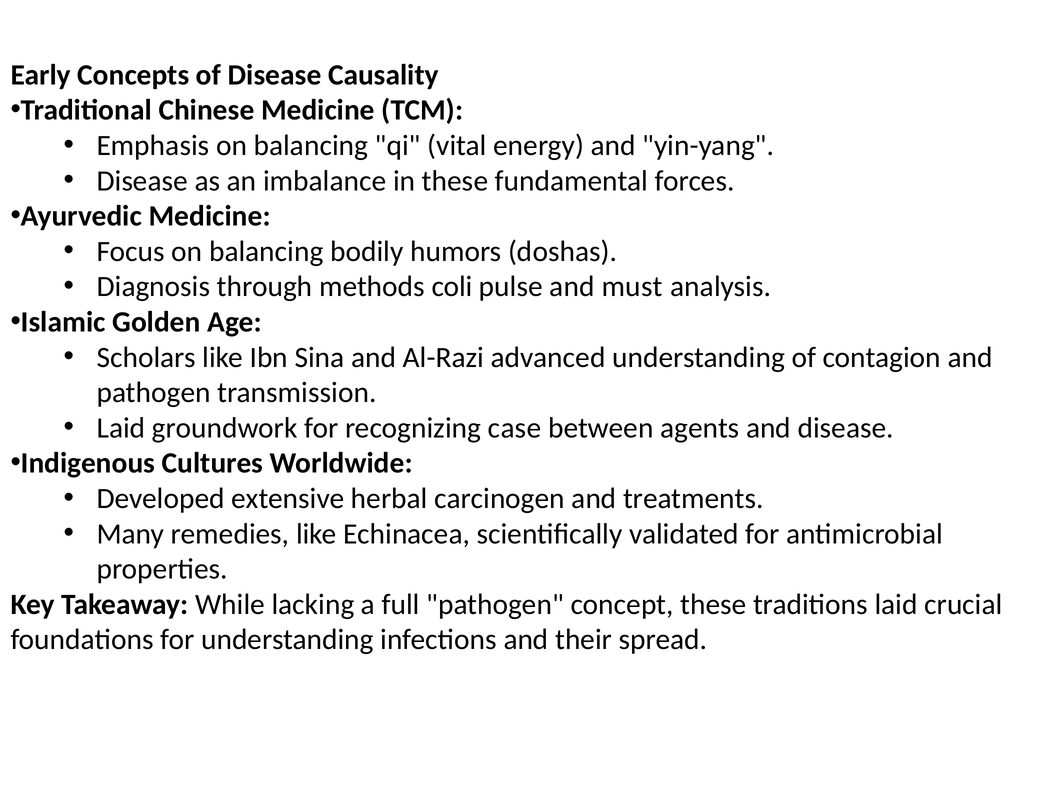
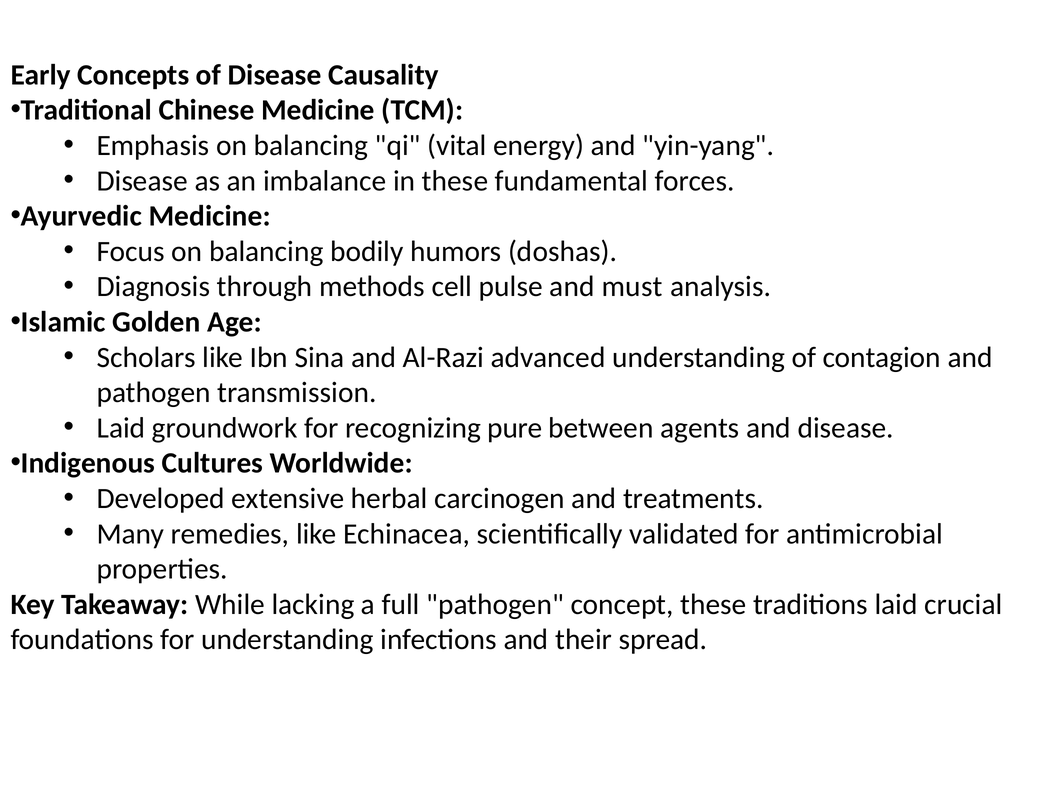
coli: coli -> cell
case: case -> pure
